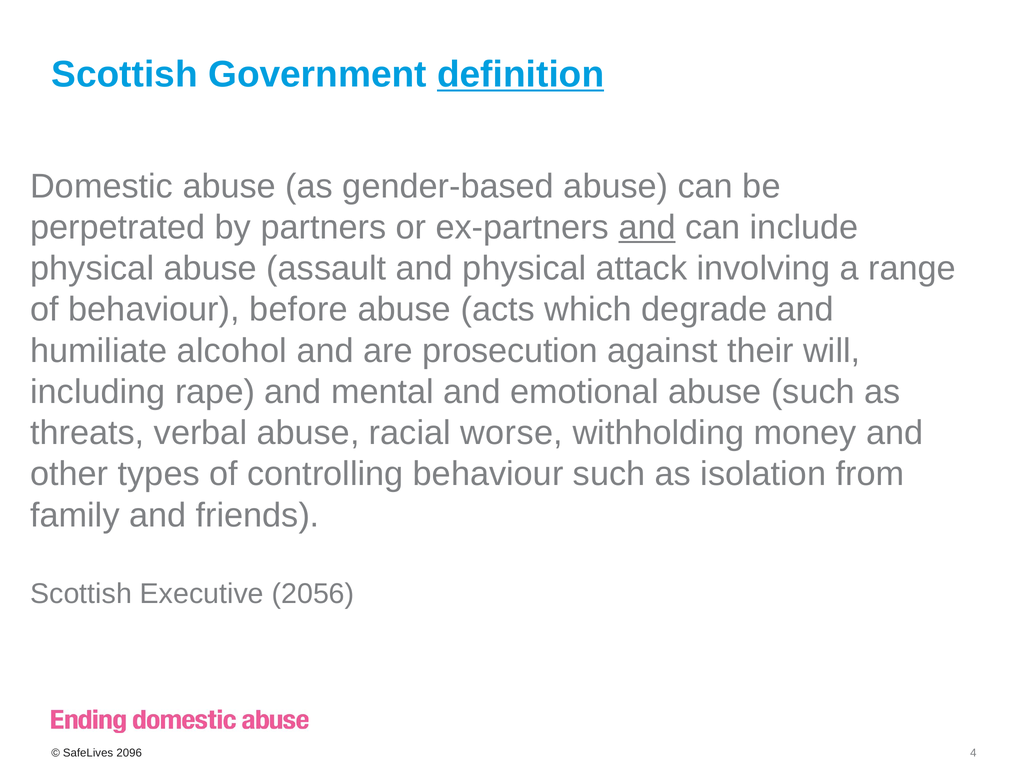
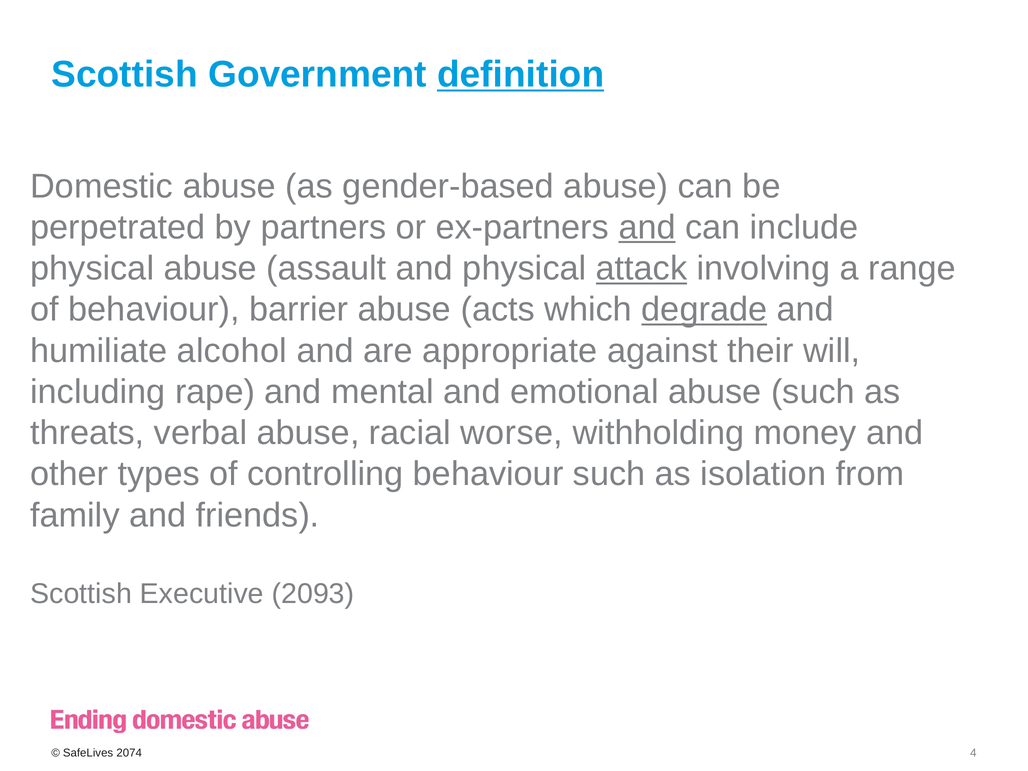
attack underline: none -> present
before: before -> barrier
degrade underline: none -> present
prosecution: prosecution -> appropriate
2056: 2056 -> 2093
2096: 2096 -> 2074
